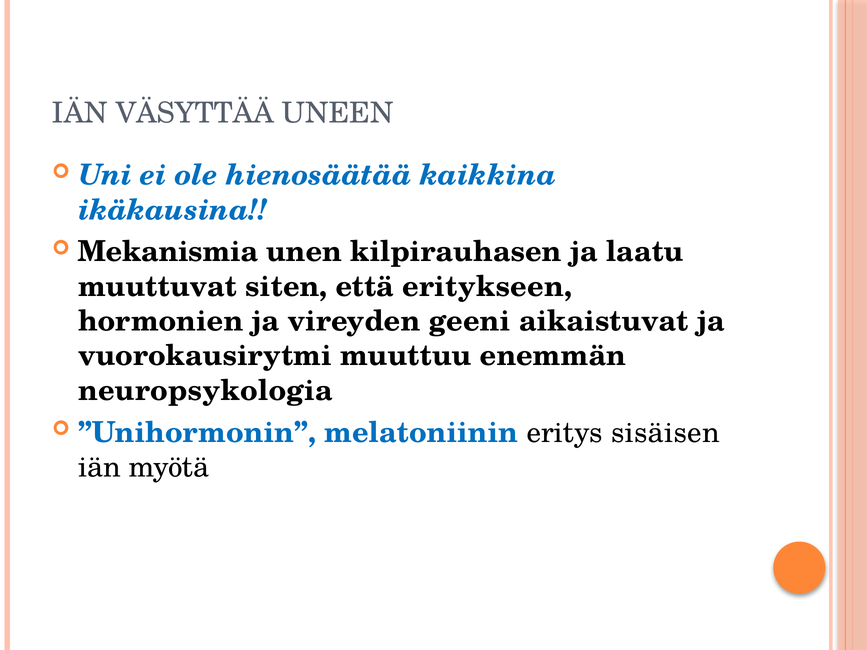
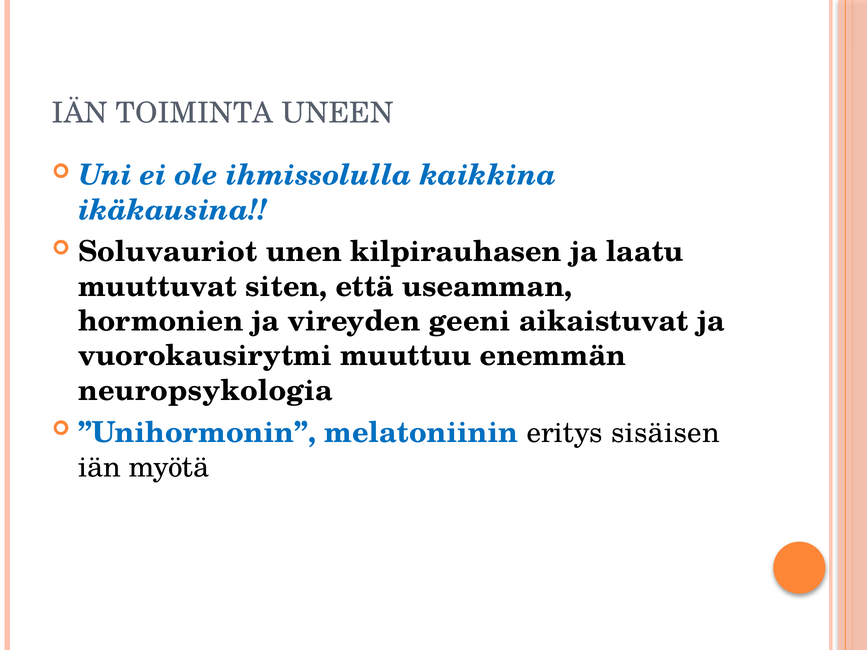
VÄSYTTÄÄ: VÄSYTTÄÄ -> TOIMINTA
hienosäätää: hienosäätää -> ihmissolulla
Mekanismia: Mekanismia -> Soluvauriot
eritykseen: eritykseen -> useamman
